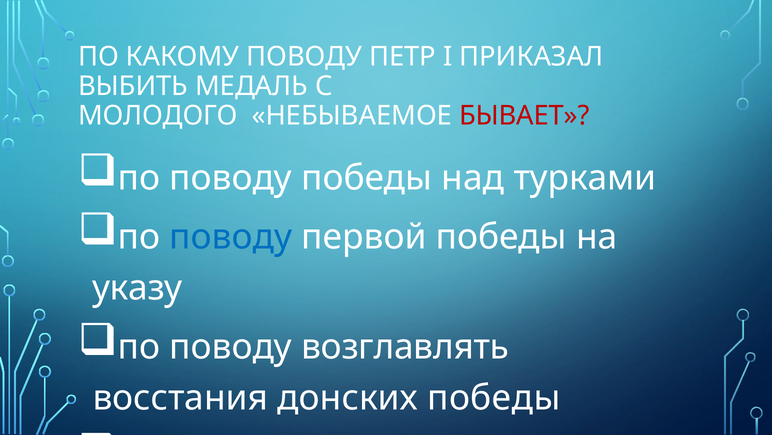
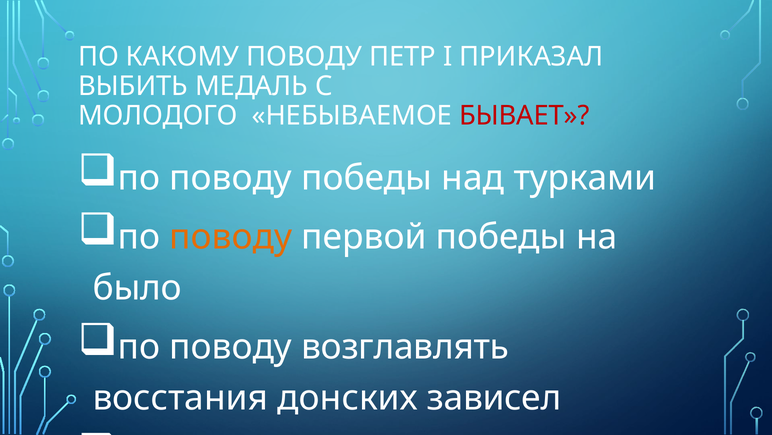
поводу at (231, 236) colour: blue -> orange
указу: указу -> было
донских победы: победы -> зависел
